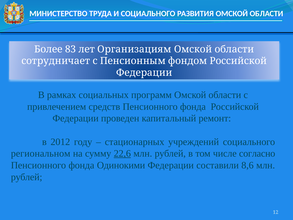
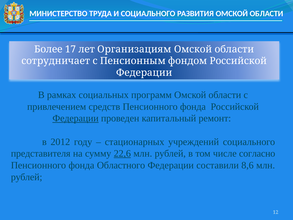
83: 83 -> 17
Федерации at (76, 118) underline: none -> present
региональном: региональном -> представителя
Одинокими: Одинокими -> Областного
